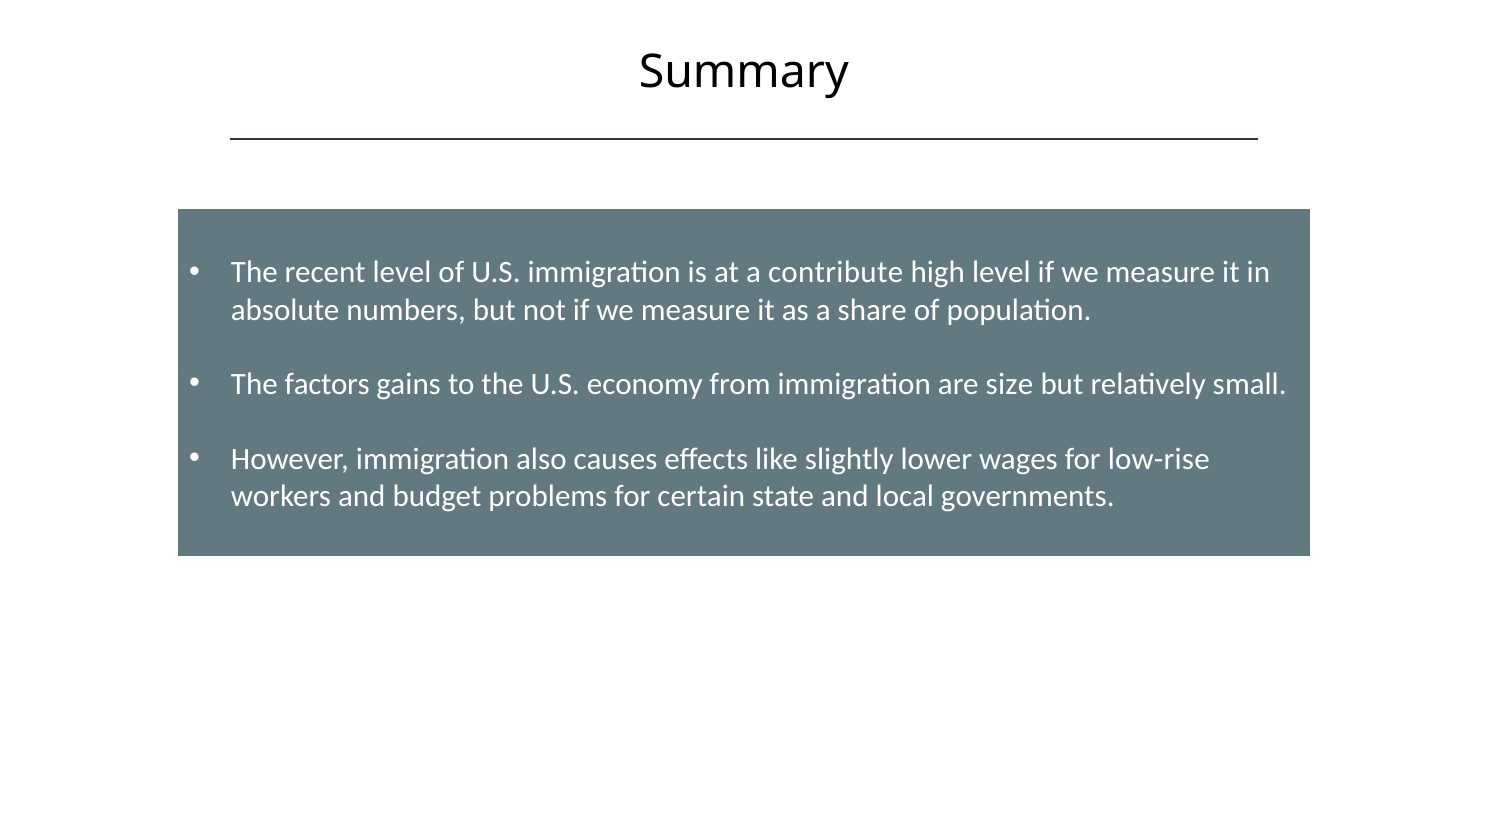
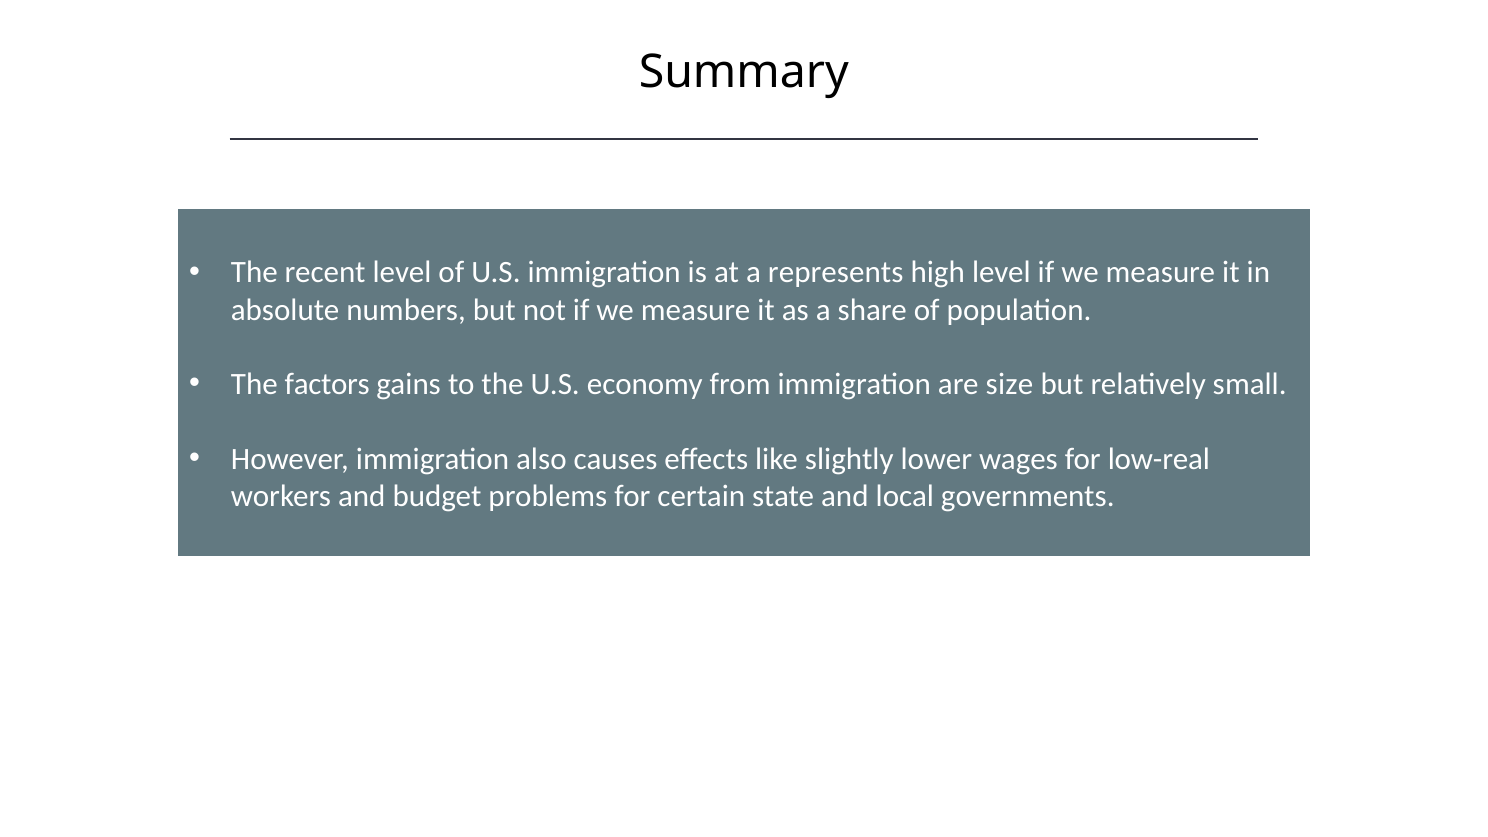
contribute: contribute -> represents
low-rise: low-rise -> low-real
